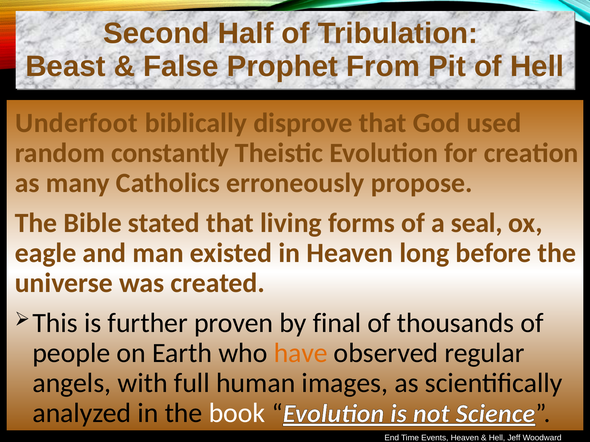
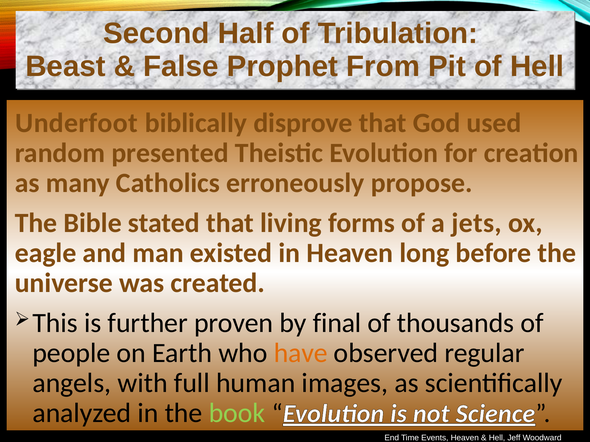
constantly: constantly -> presented
seal: seal -> jets
book colour: white -> light green
